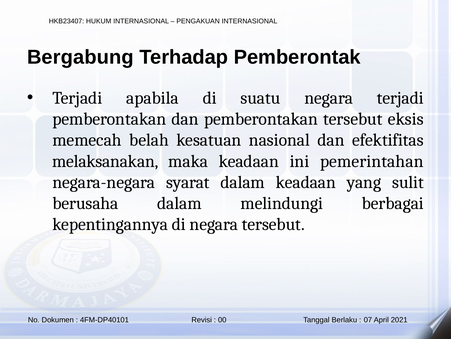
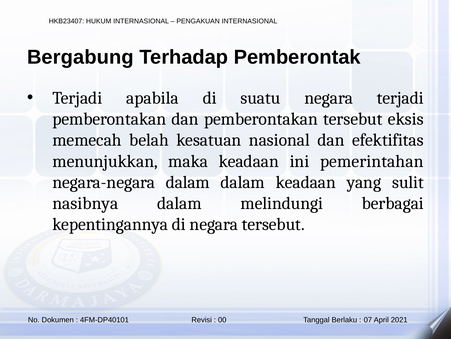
melaksanakan: melaksanakan -> menunjukkan
negara-negara syarat: syarat -> dalam
berusaha: berusaha -> nasibnya
